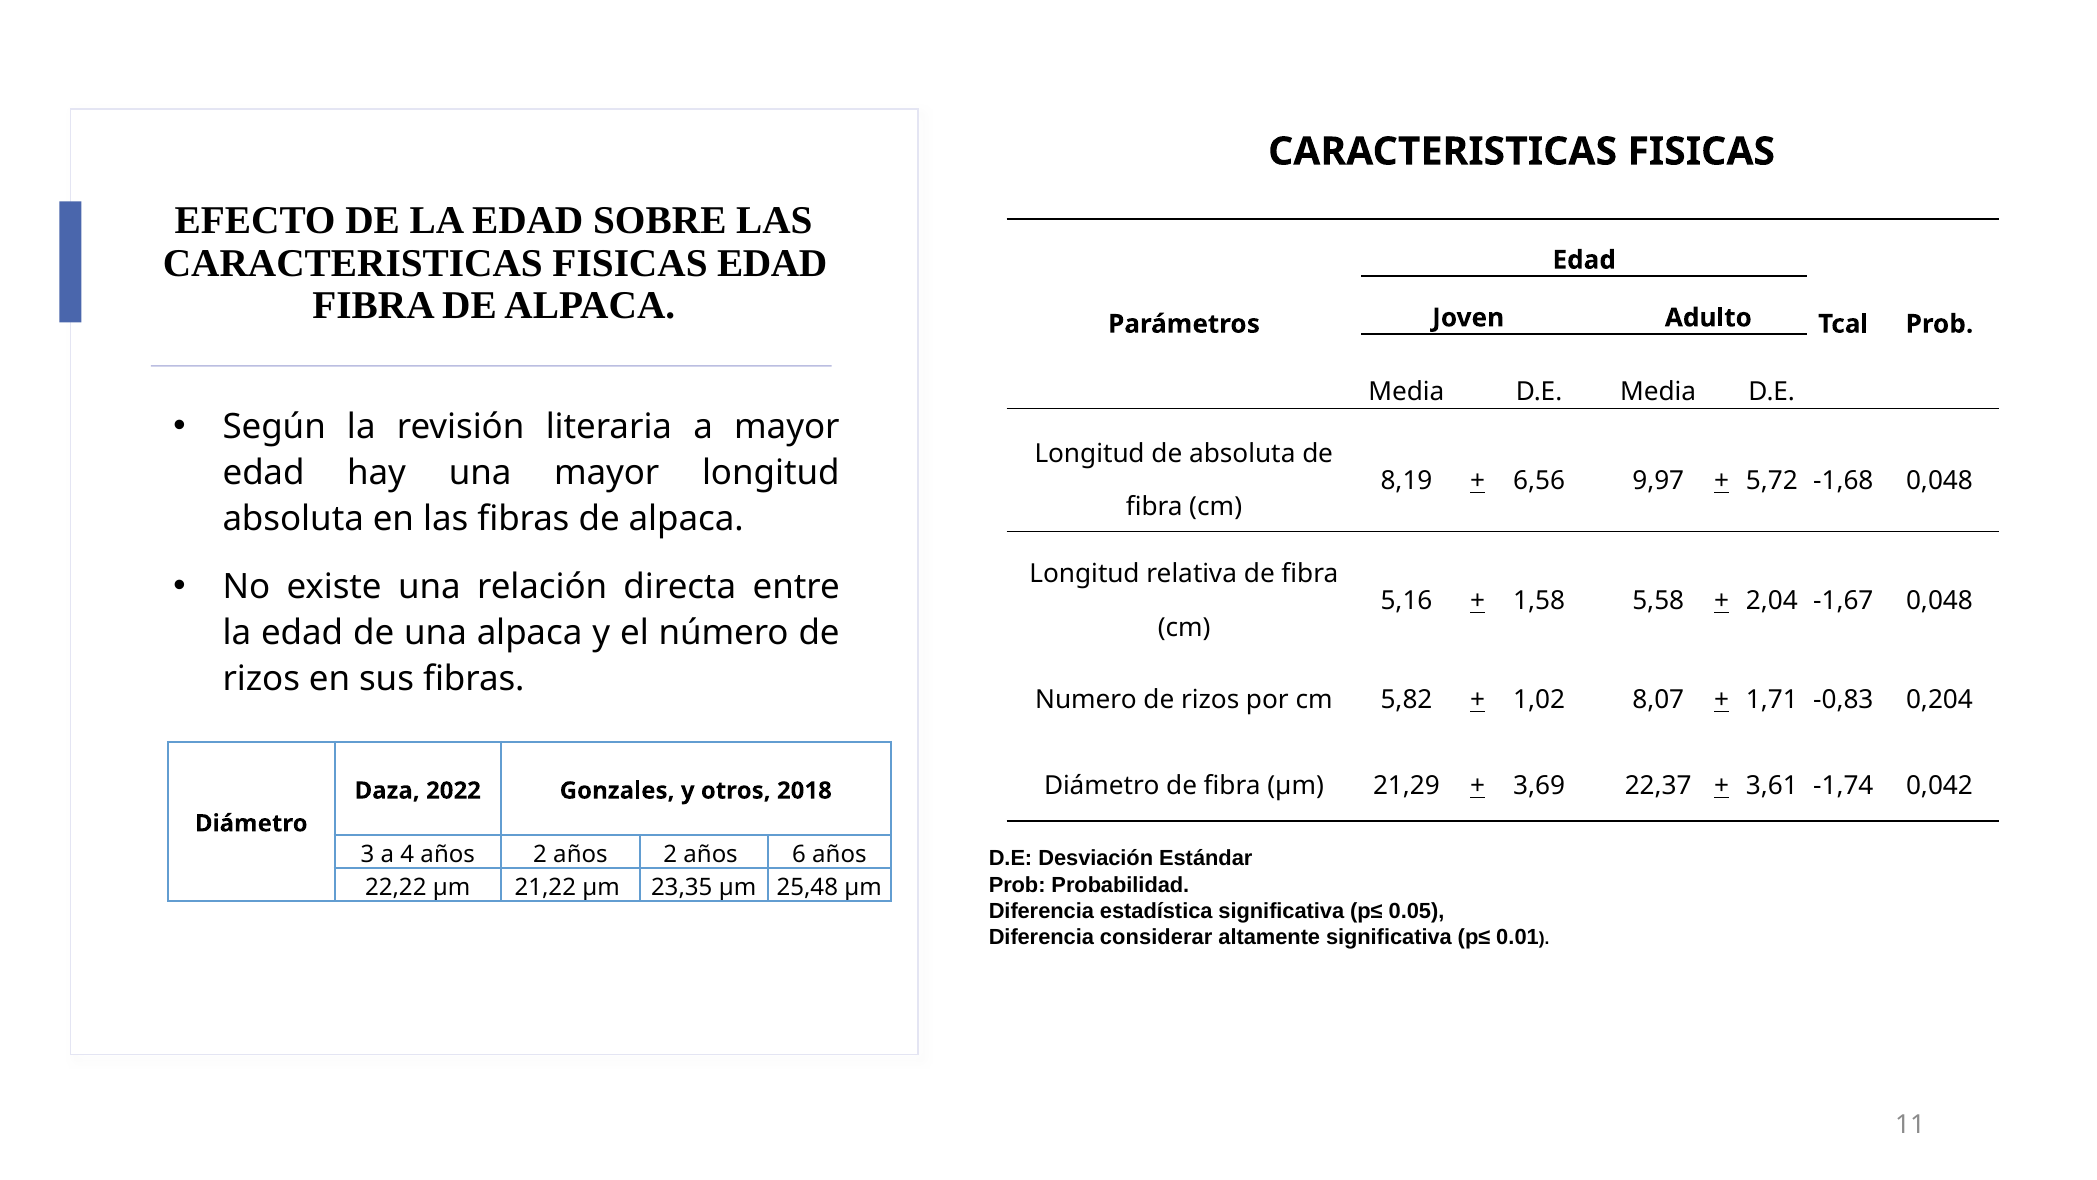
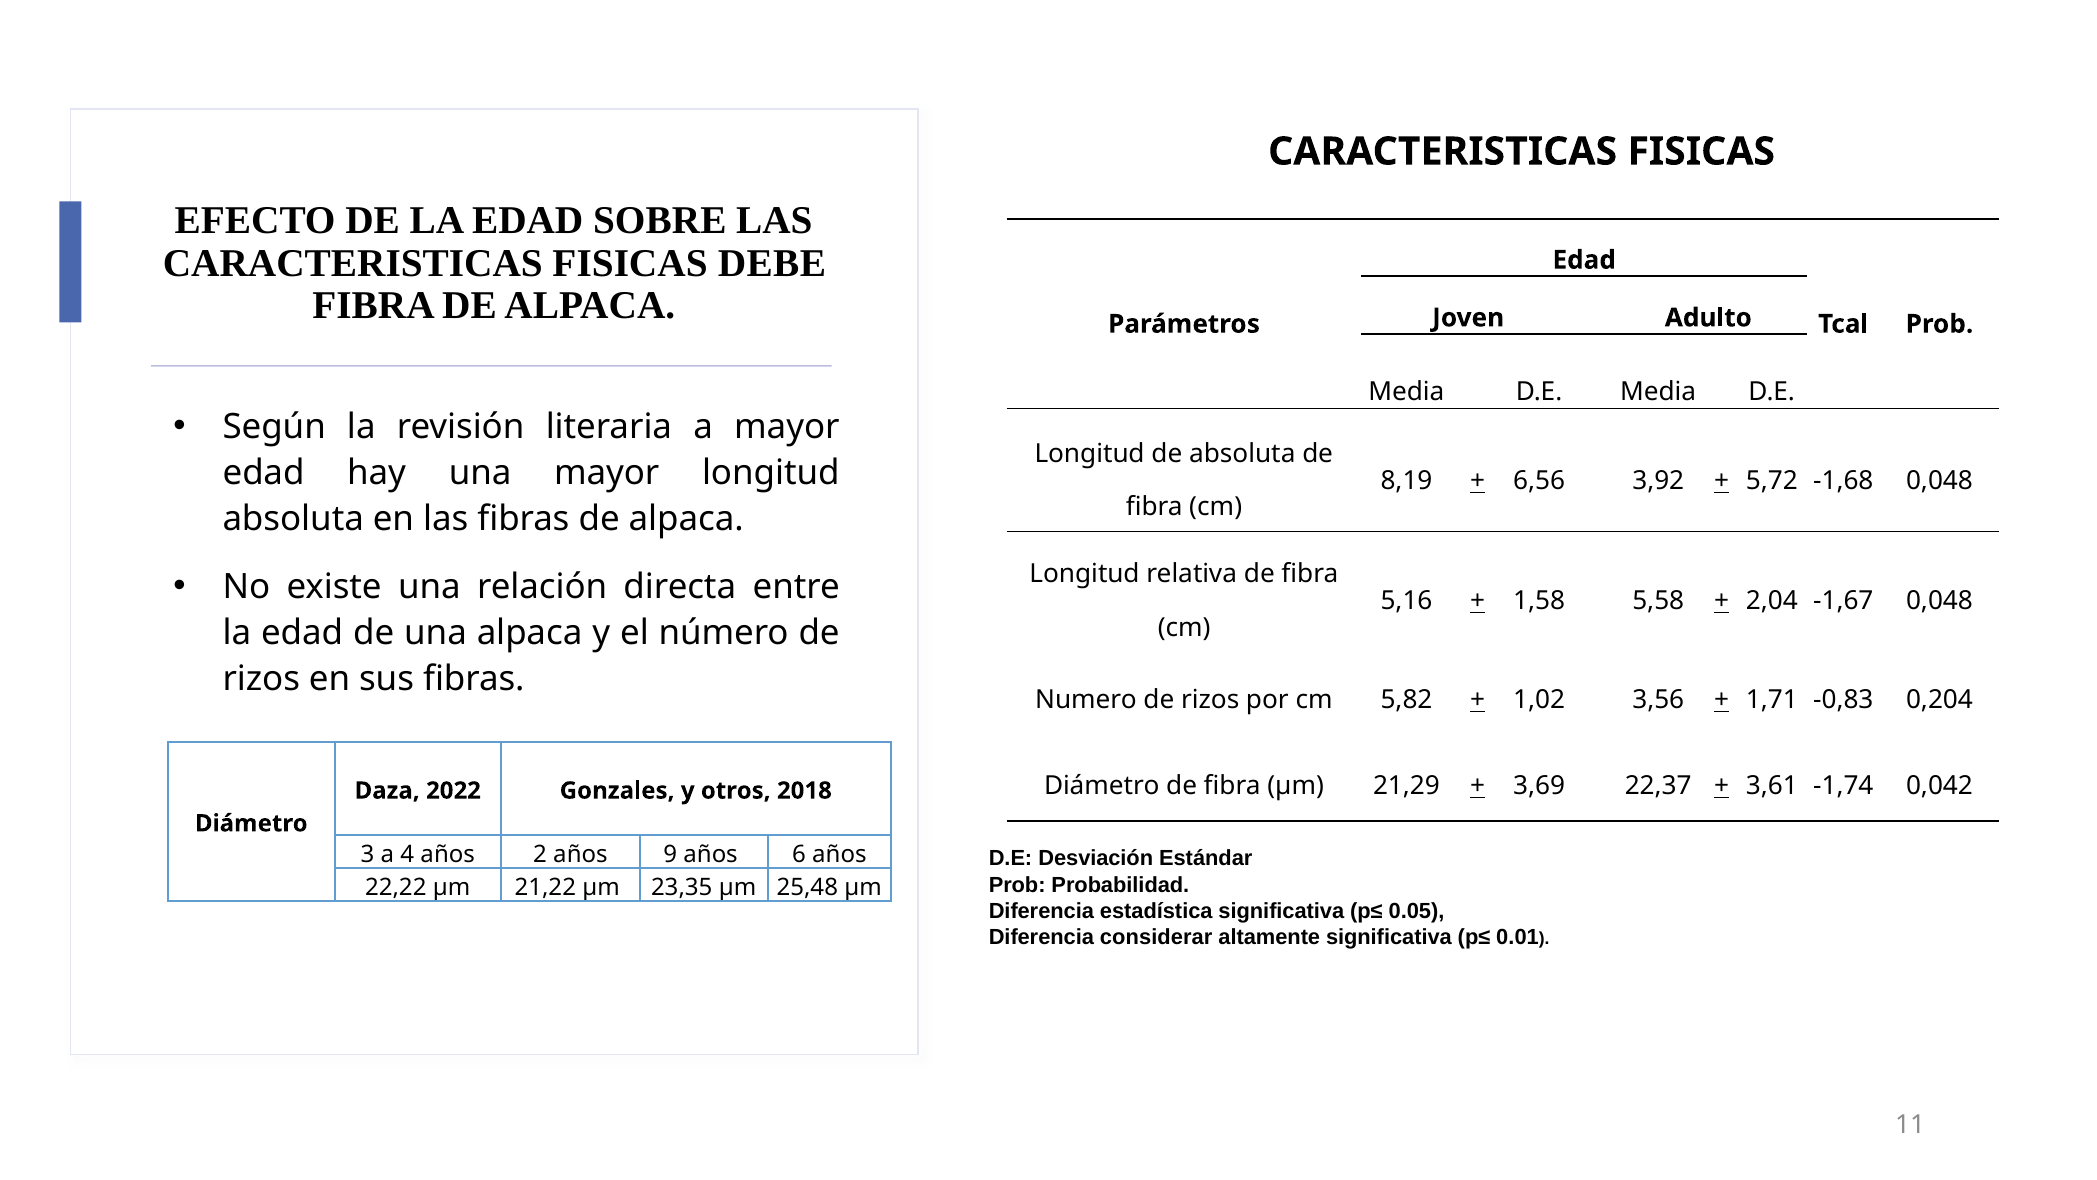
FISICAS EDAD: EDAD -> DEBE
9,97: 9,97 -> 3,92
8,07: 8,07 -> 3,56
2 años 2: 2 -> 9
